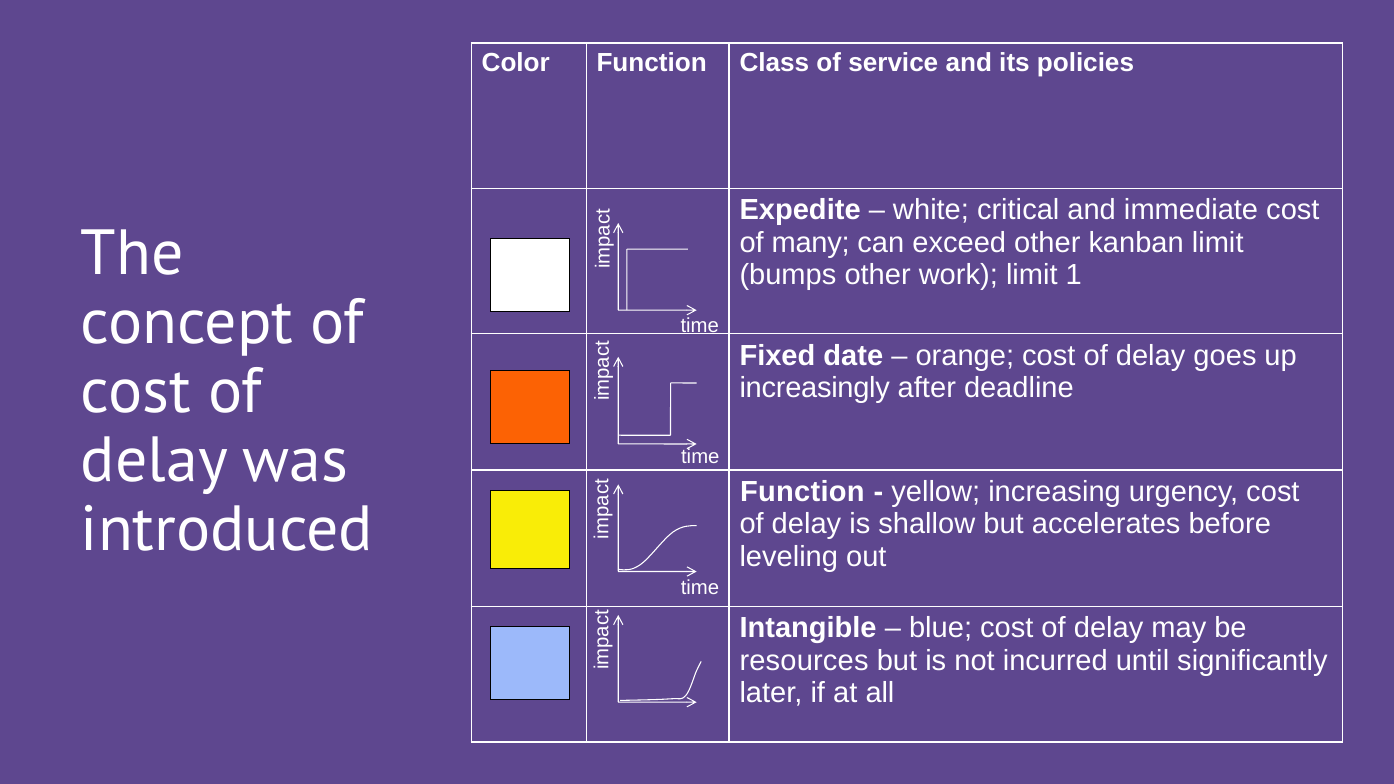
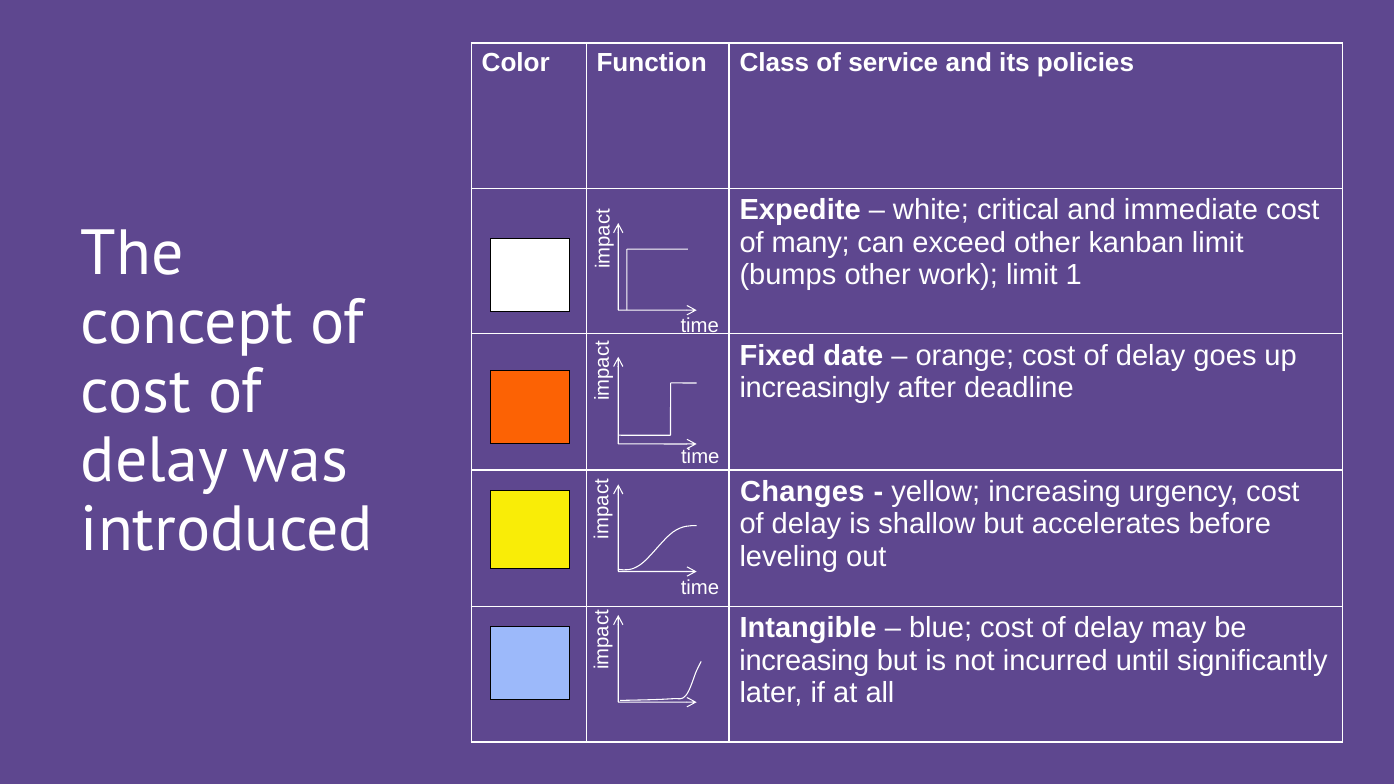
Function at (802, 492): Function -> Changes
resources at (804, 661): resources -> increasing
